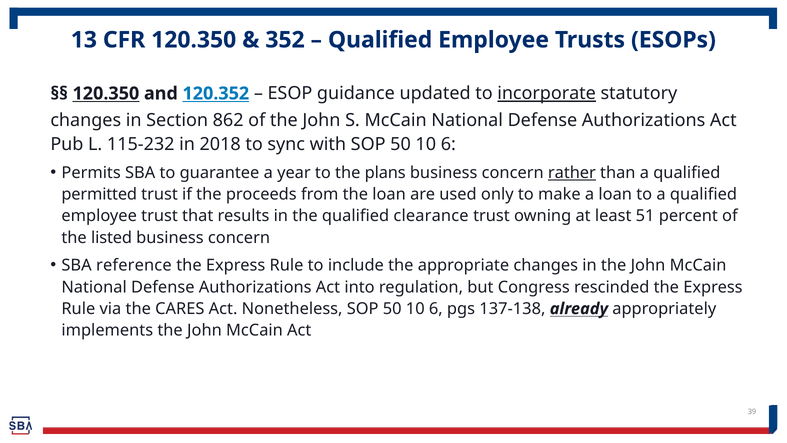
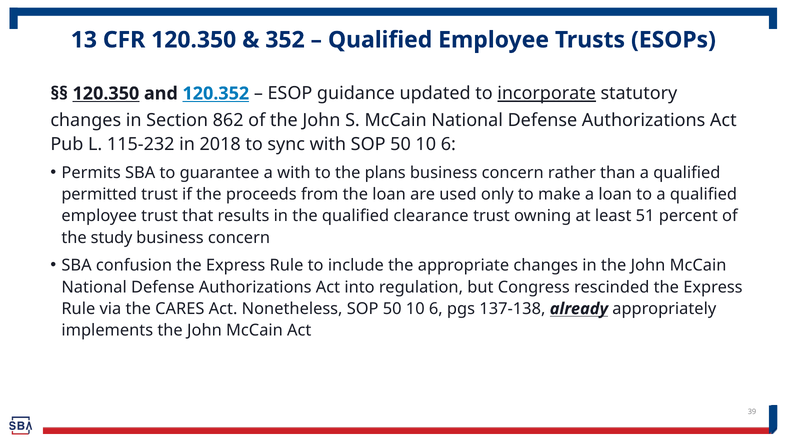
a year: year -> with
rather underline: present -> none
listed: listed -> study
reference: reference -> confusion
